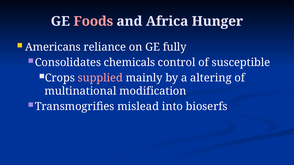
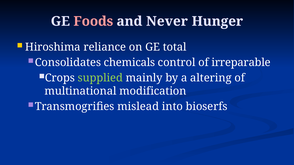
Africa: Africa -> Never
Americans: Americans -> Hiroshima
fully: fully -> total
susceptible: susceptible -> irreparable
supplied colour: pink -> light green
